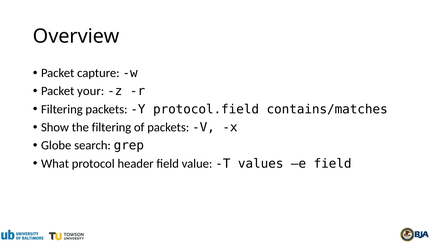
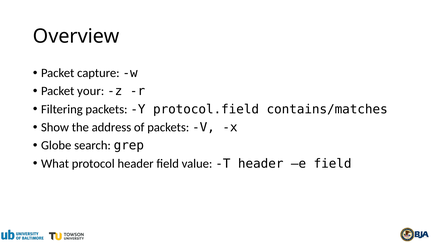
the filtering: filtering -> address
T values: values -> header
